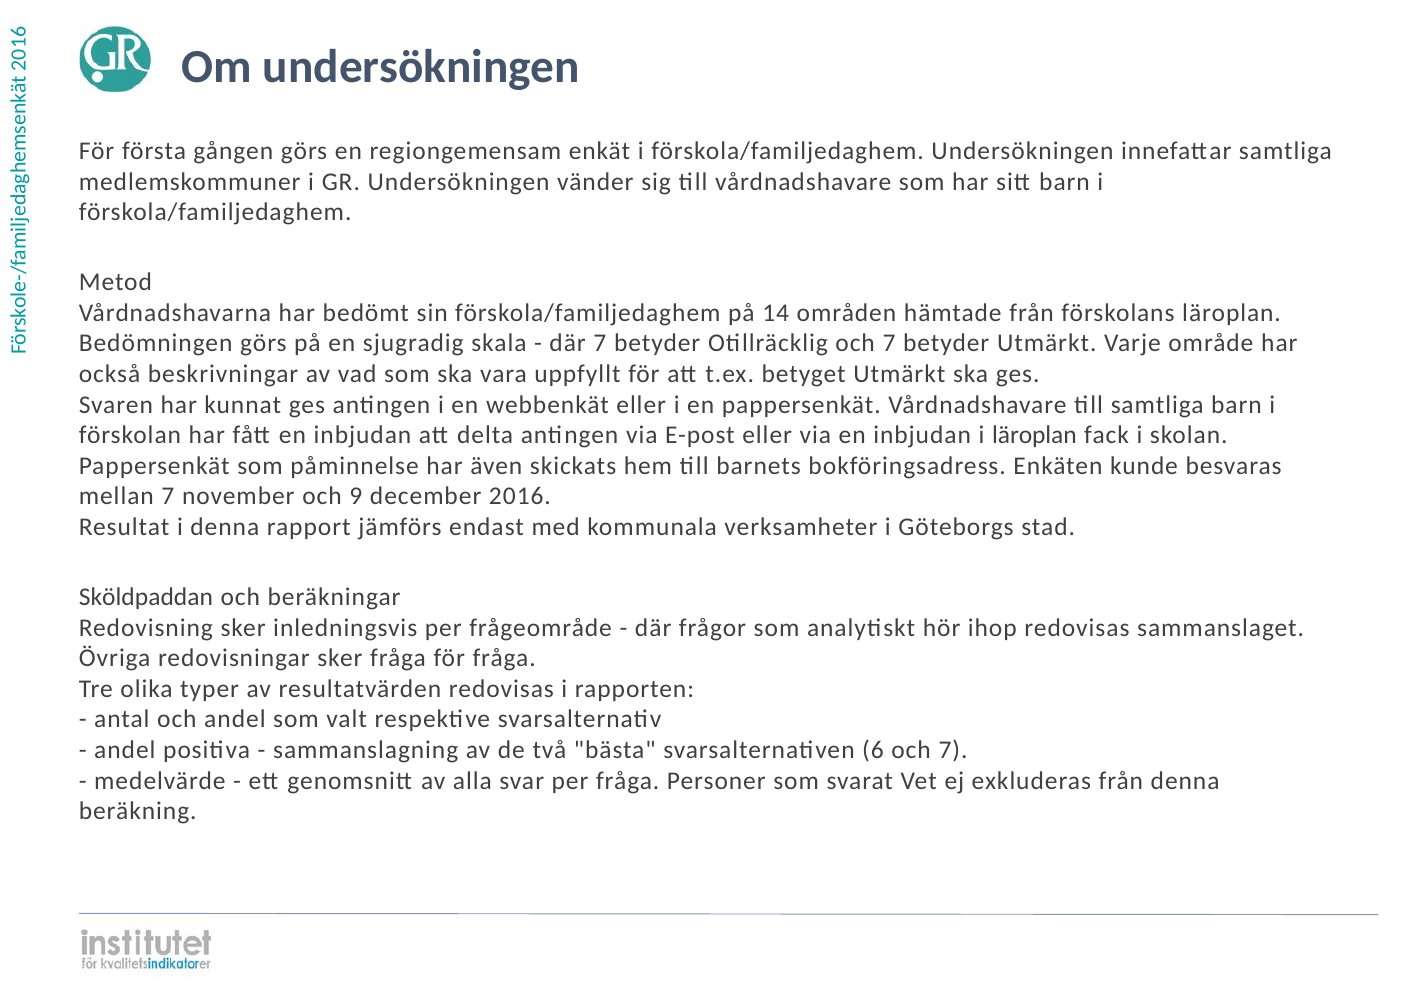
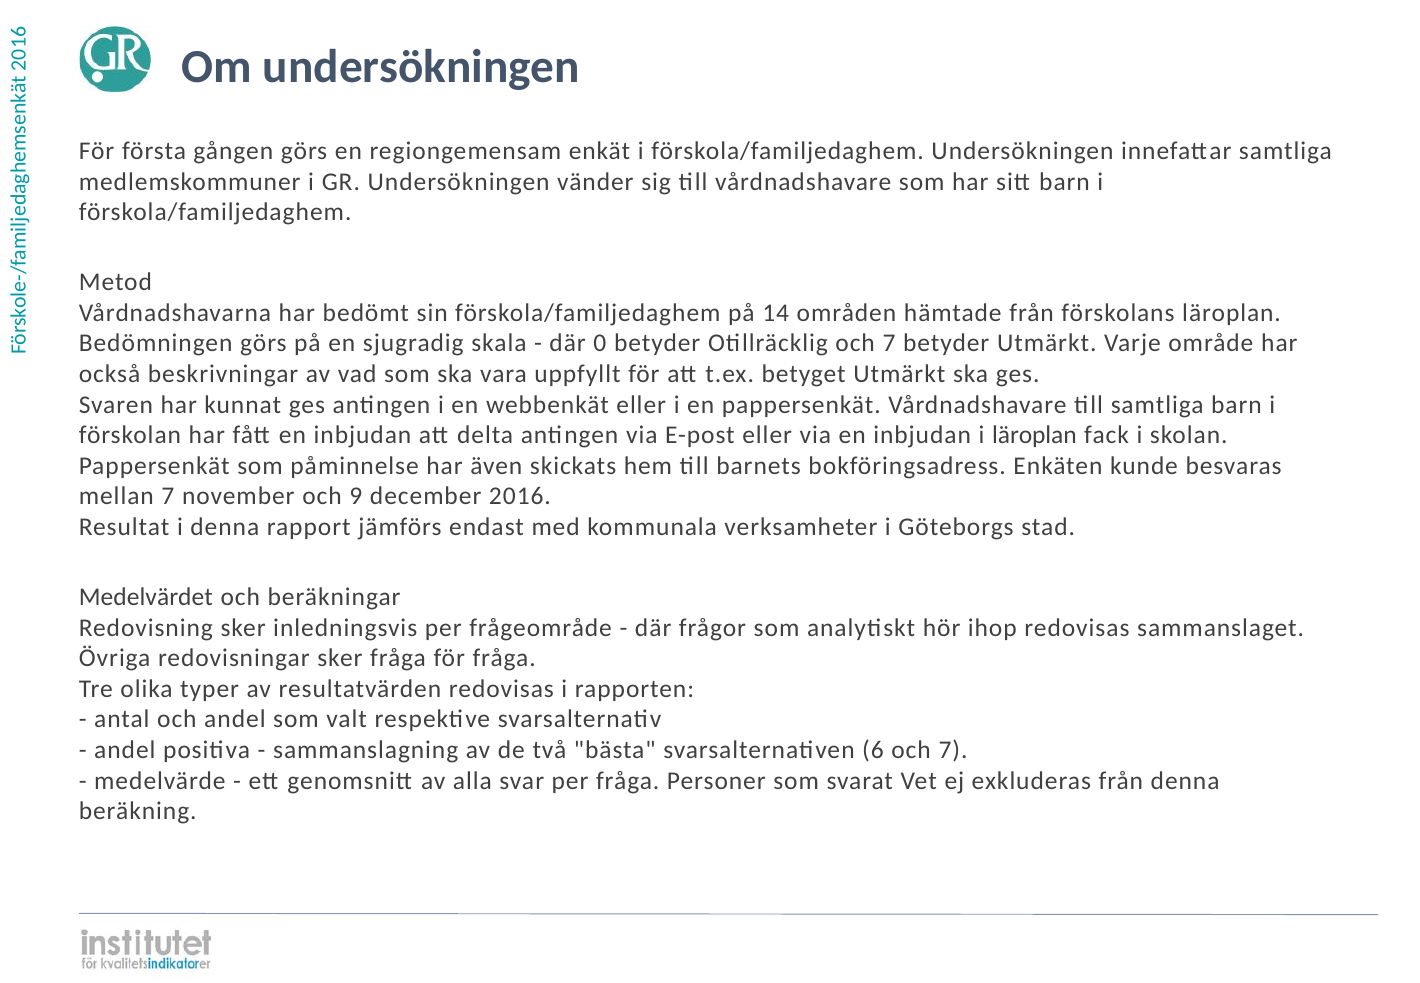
där 7: 7 -> 0
Sköldpaddan: Sköldpaddan -> Medelvärdet
